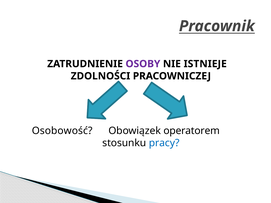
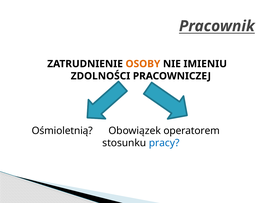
OSOBY colour: purple -> orange
ISTNIEJE: ISTNIEJE -> IMIENIU
Osobowość: Osobowość -> Ośmioletnią
